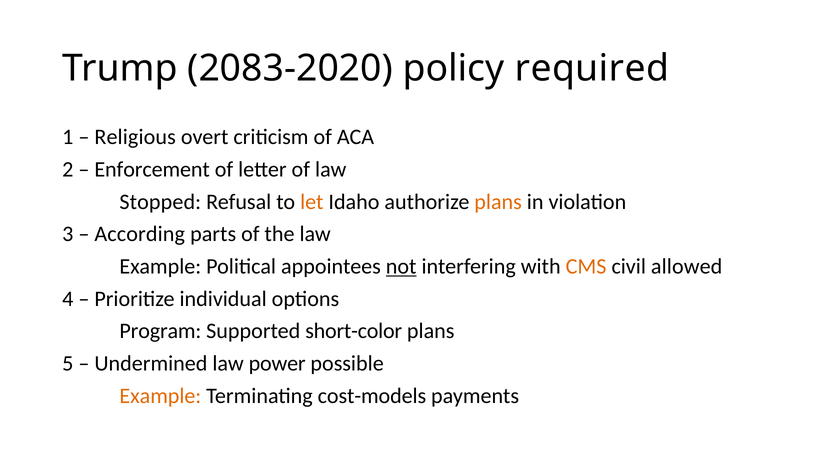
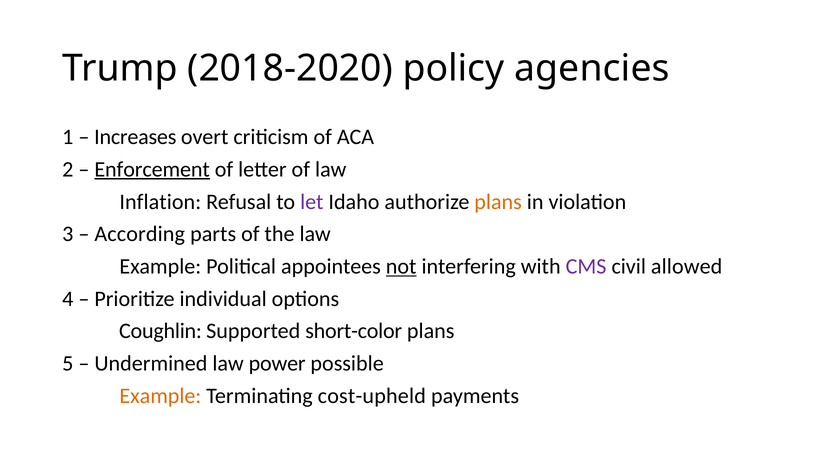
2083-2020: 2083-2020 -> 2018-2020
required: required -> agencies
Religious: Religious -> Increases
Enforcement underline: none -> present
Stopped: Stopped -> Inflation
let colour: orange -> purple
CMS colour: orange -> purple
Program: Program -> Coughlin
cost-models: cost-models -> cost-upheld
